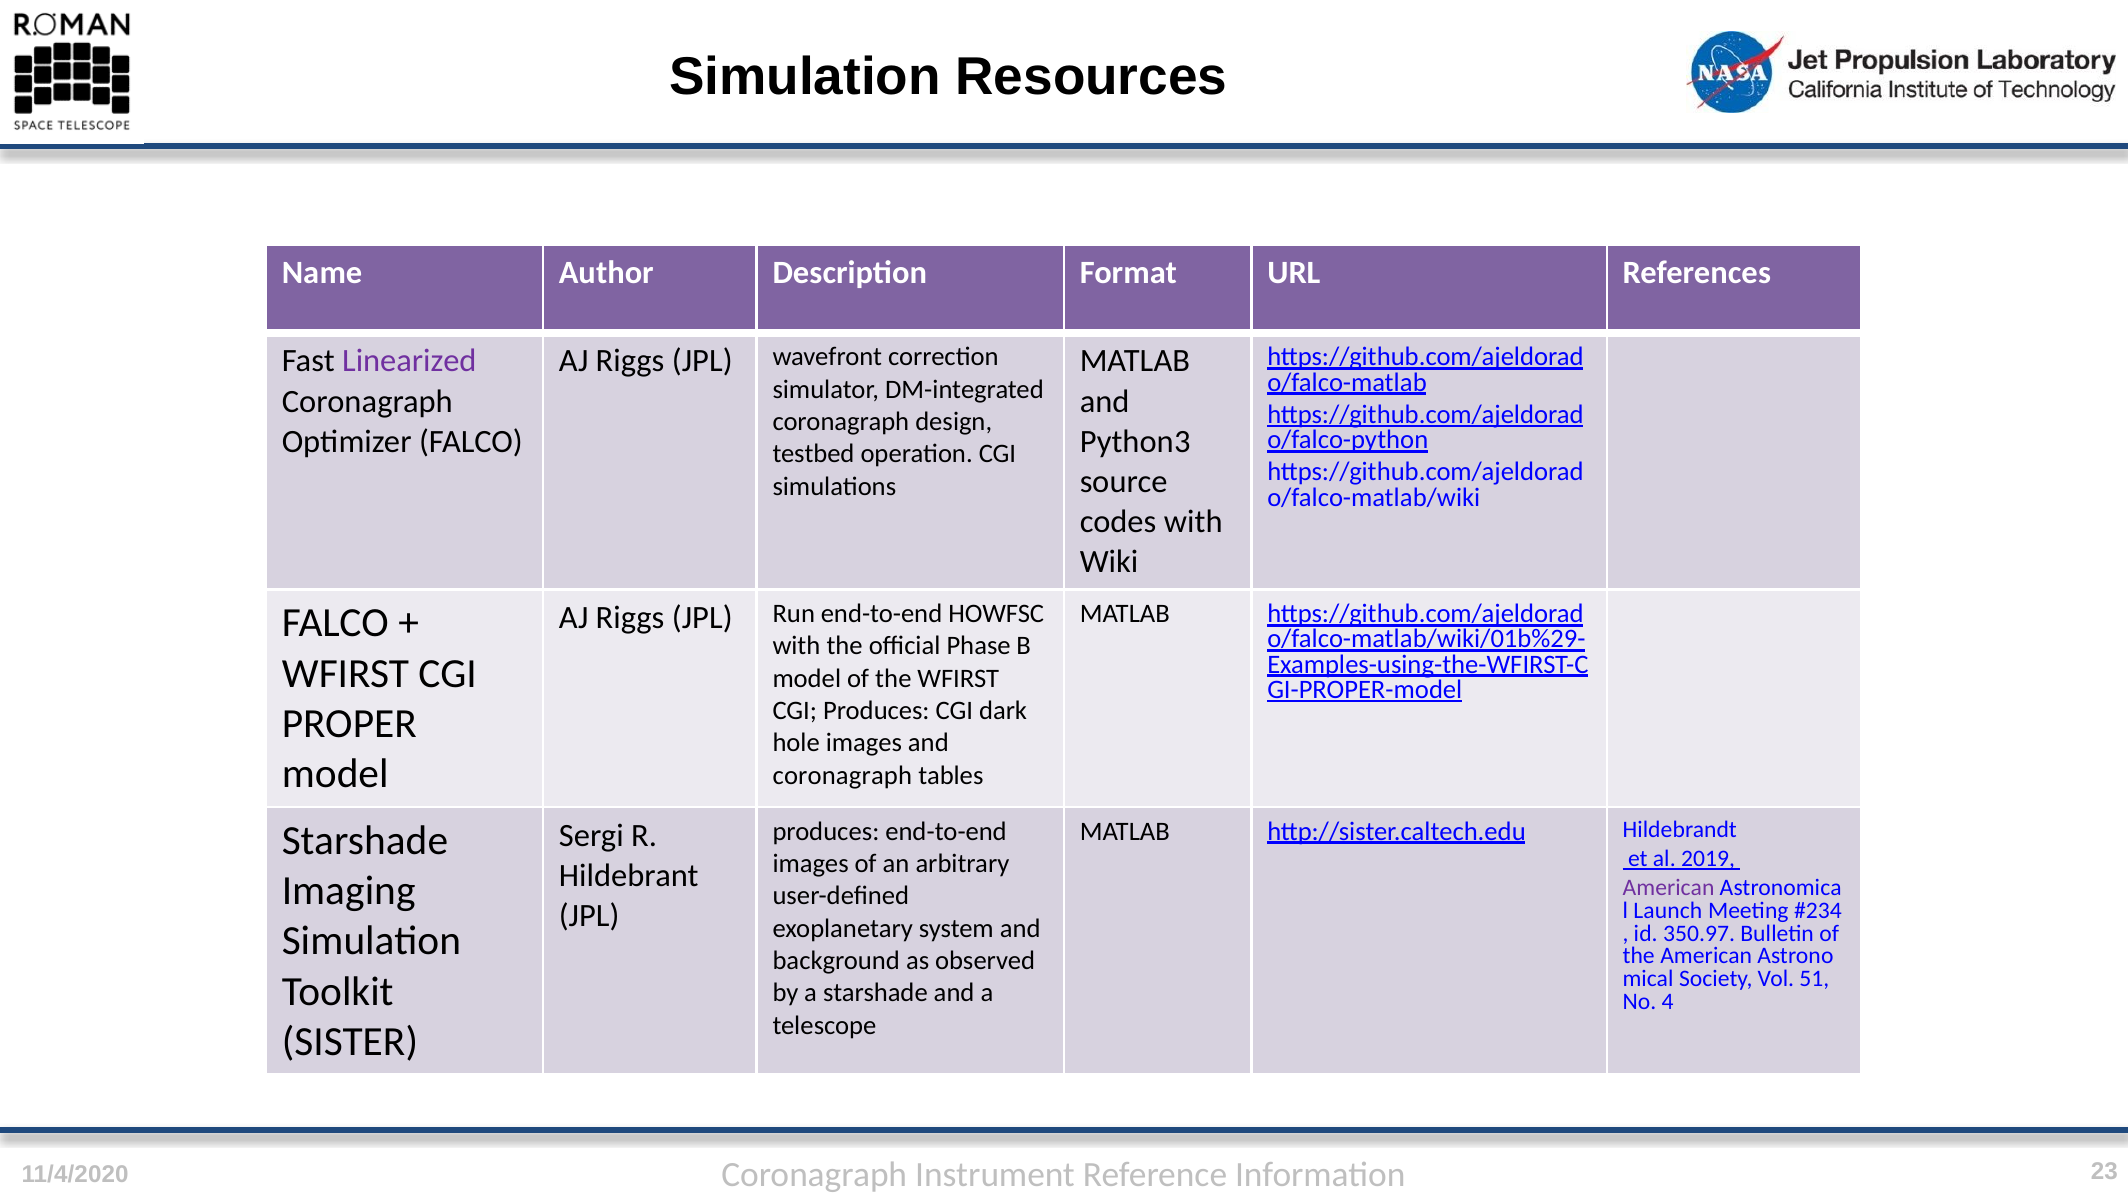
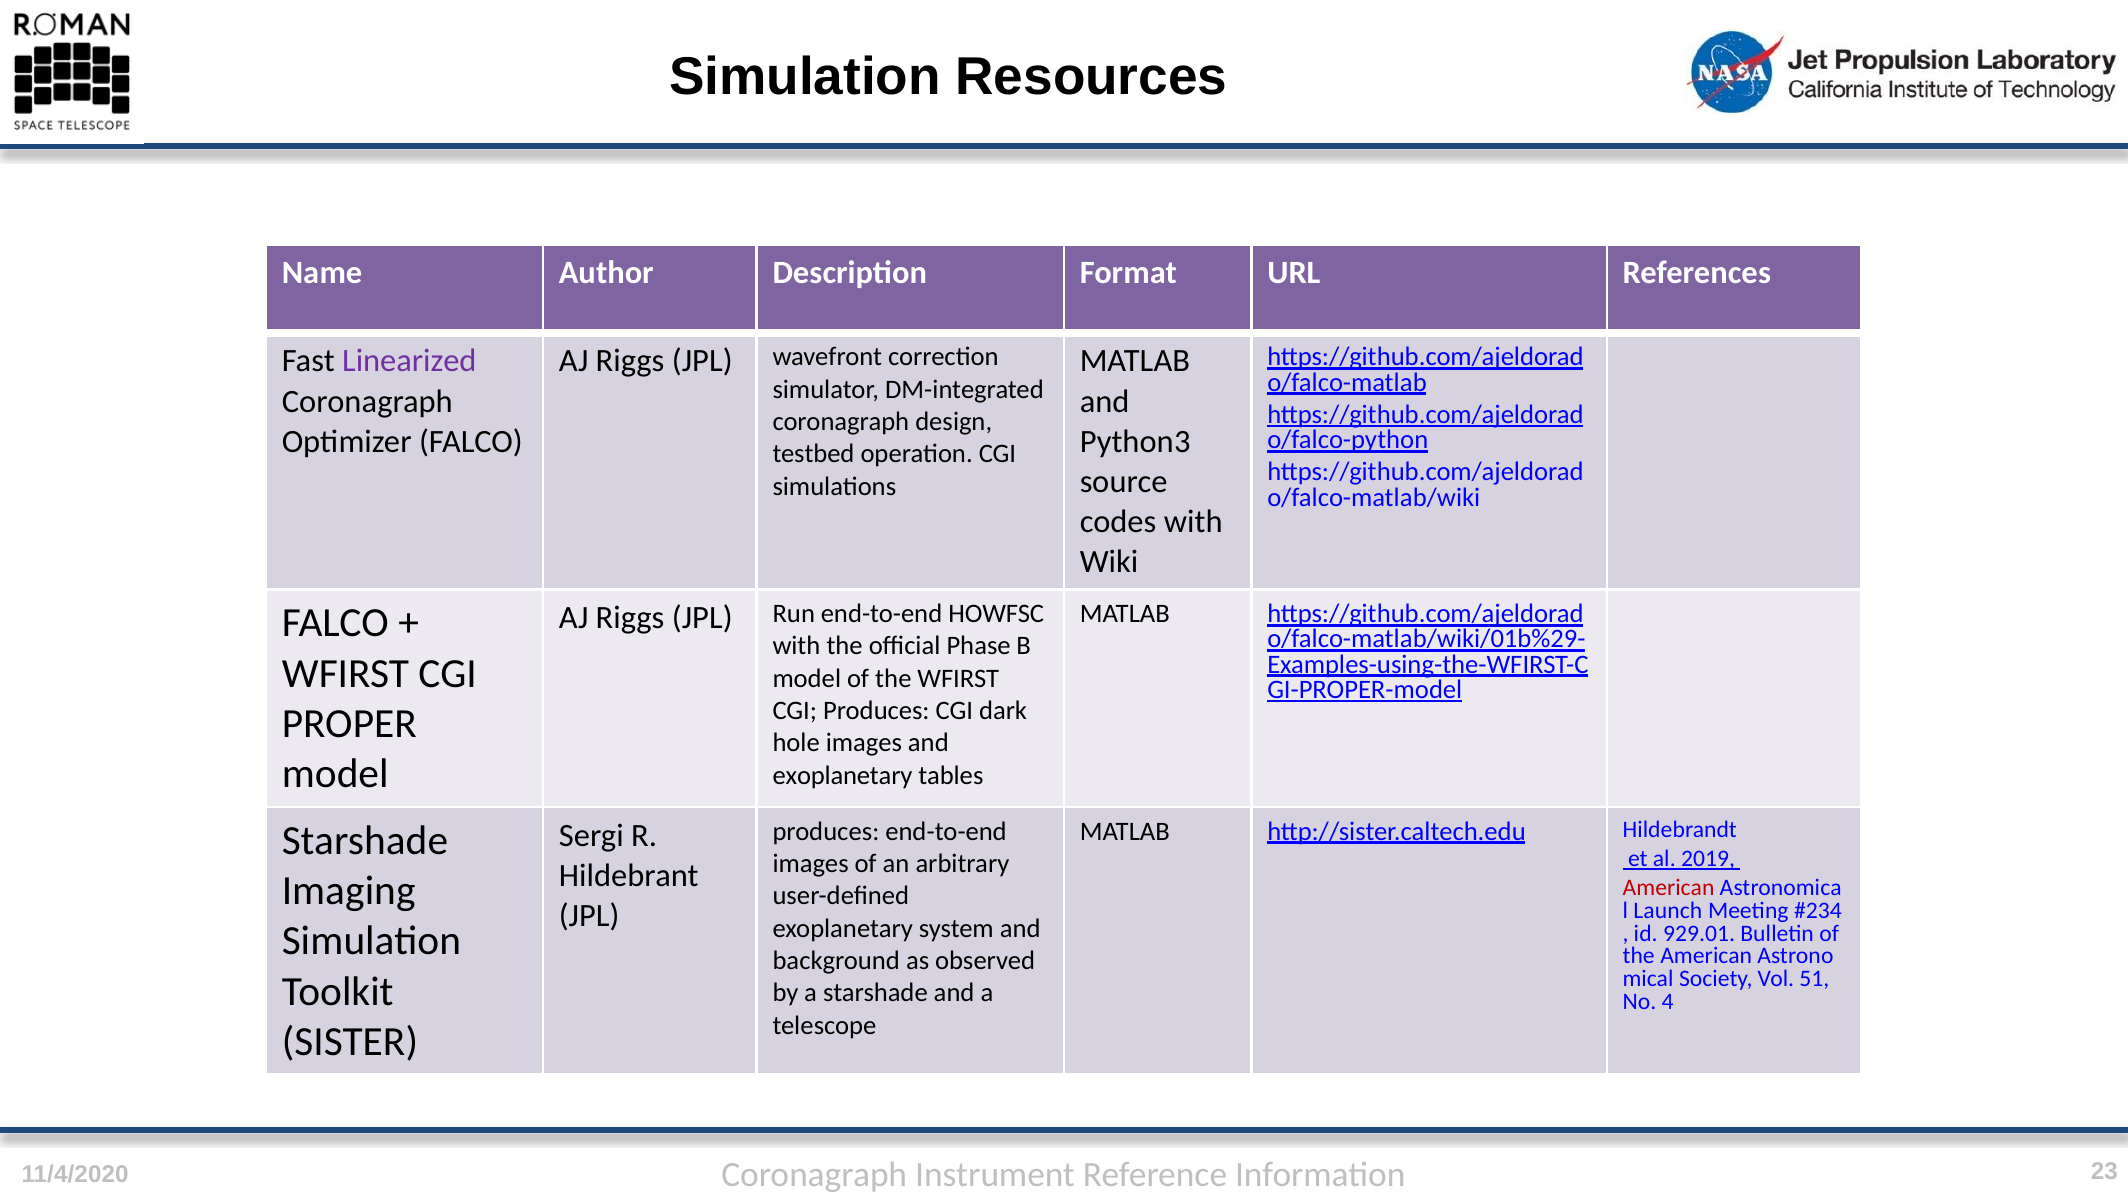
coronagraph at (842, 776): coronagraph -> exoplanetary
American at (1669, 888) colour: purple -> red
350.97: 350.97 -> 929.01
